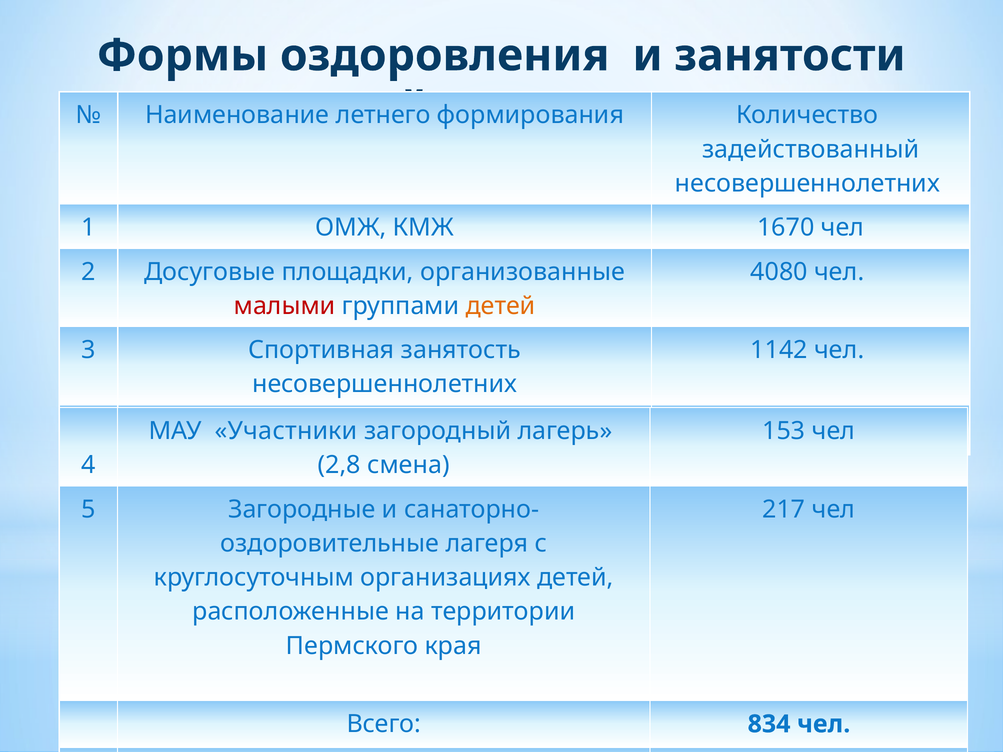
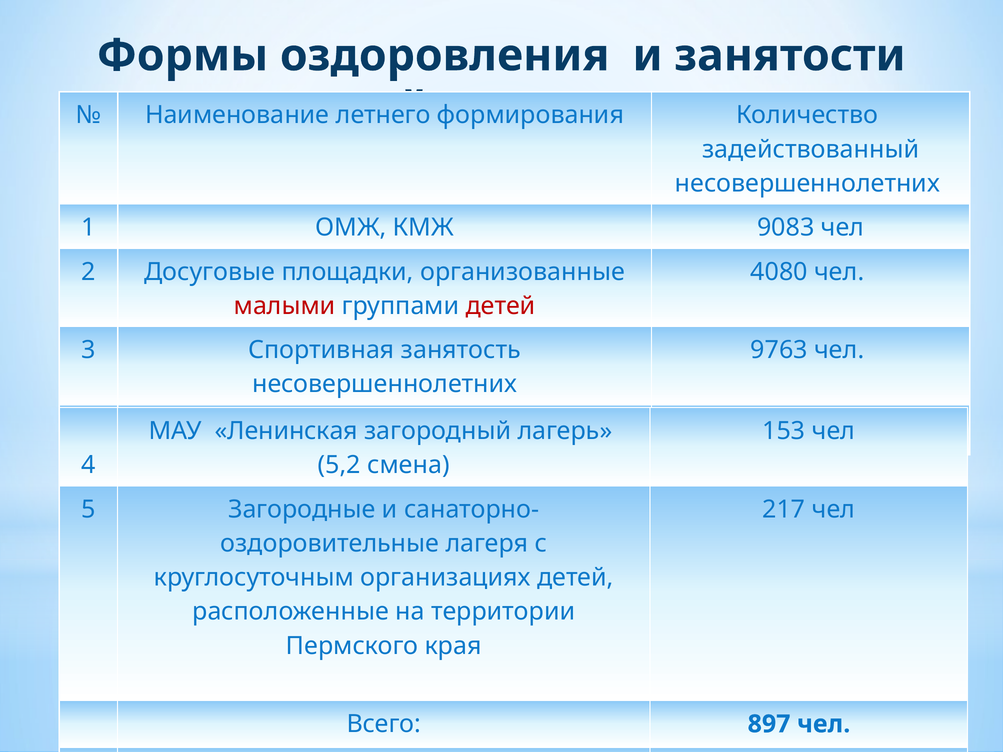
1670: 1670 -> 9083
детей at (501, 306) colour: orange -> red
1142: 1142 -> 9763
Участники: Участники -> Ленинская
2,8: 2,8 -> 5,2
834: 834 -> 897
